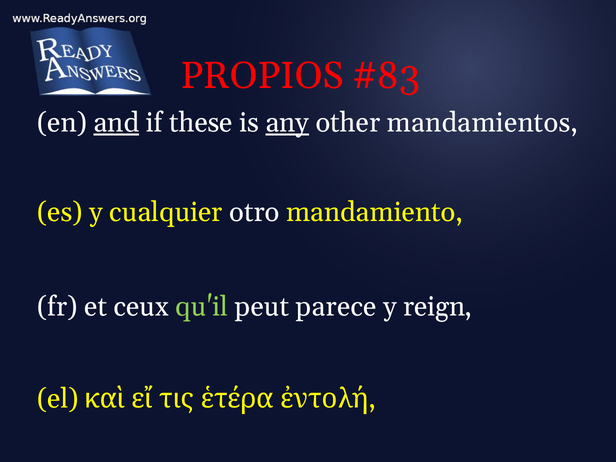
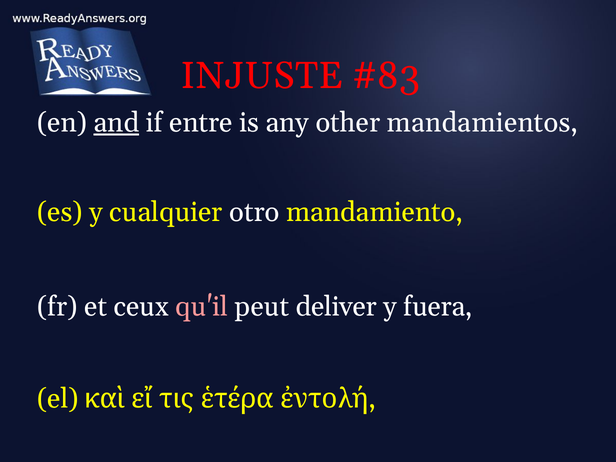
PROPIOS: PROPIOS -> INJUSTE
these: these -> entre
any underline: present -> none
qu'il colour: light green -> pink
parece: parece -> deliver
reign: reign -> fuera
